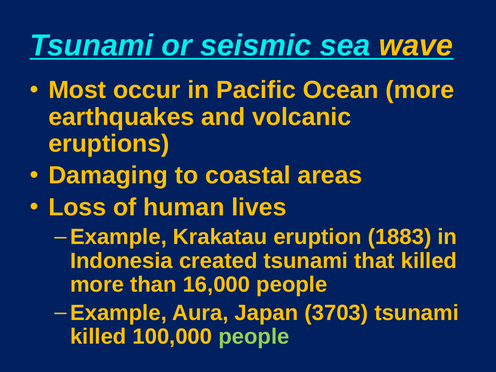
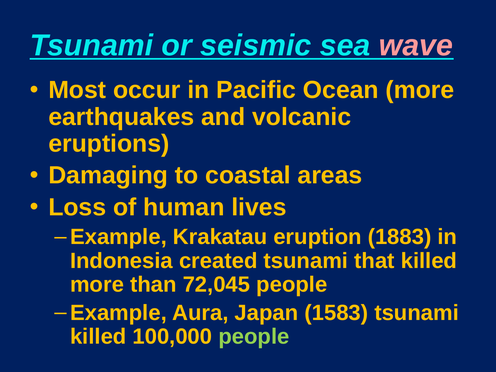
wave colour: yellow -> pink
16,000: 16,000 -> 72,045
3703: 3703 -> 1583
